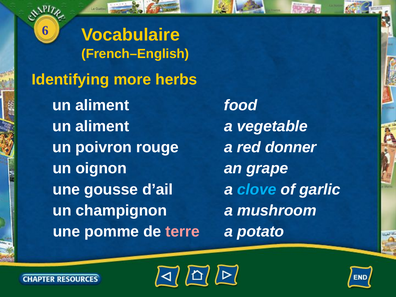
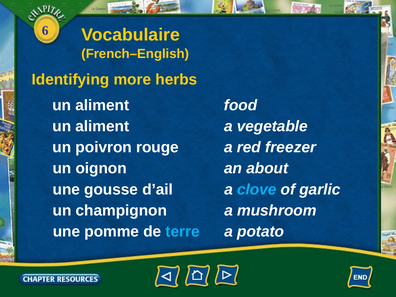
donner: donner -> freezer
grape: grape -> about
terre colour: pink -> light blue
